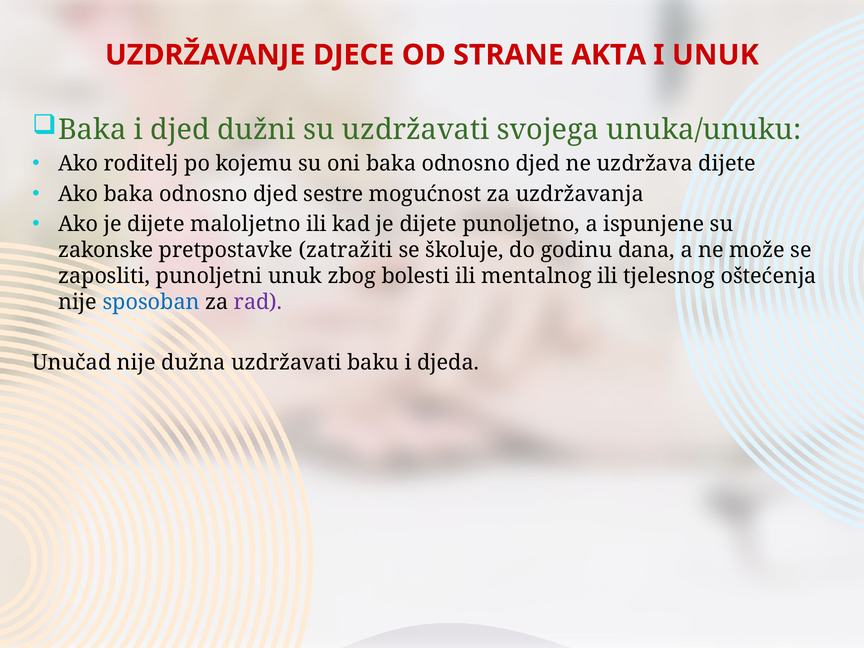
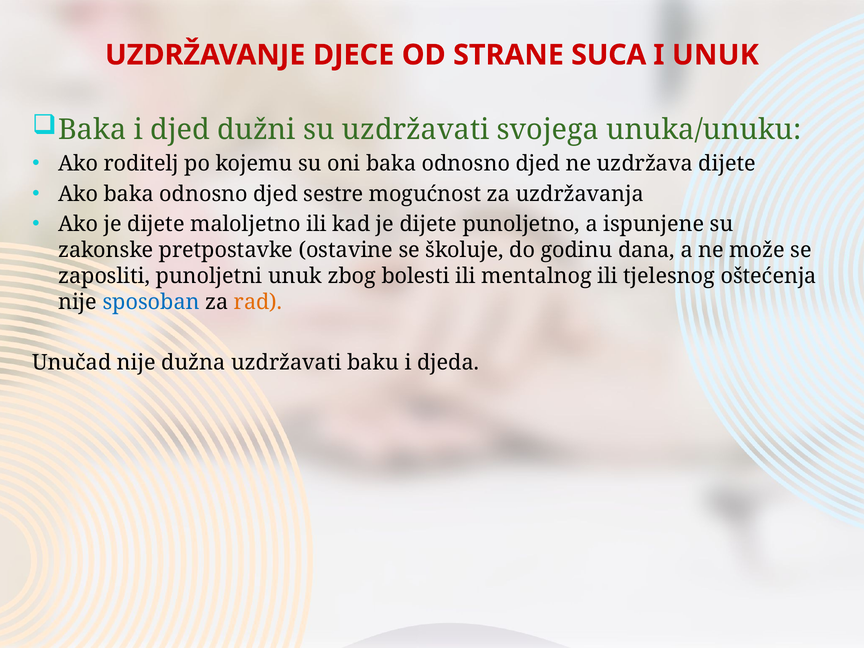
AKTA: AKTA -> SUCA
zatražiti: zatražiti -> ostavine
rad colour: purple -> orange
